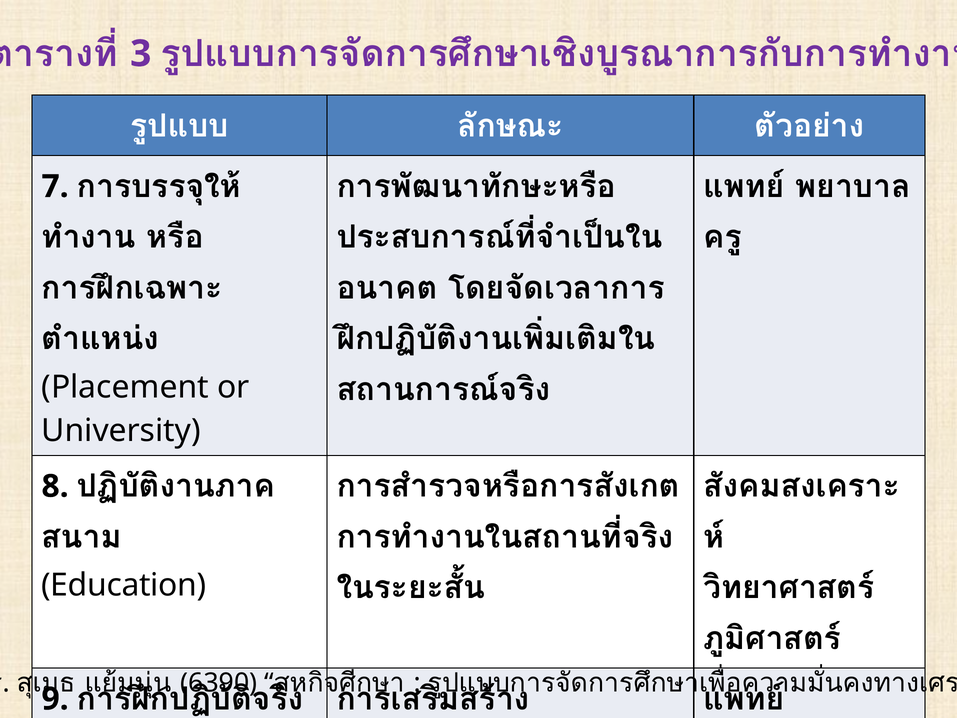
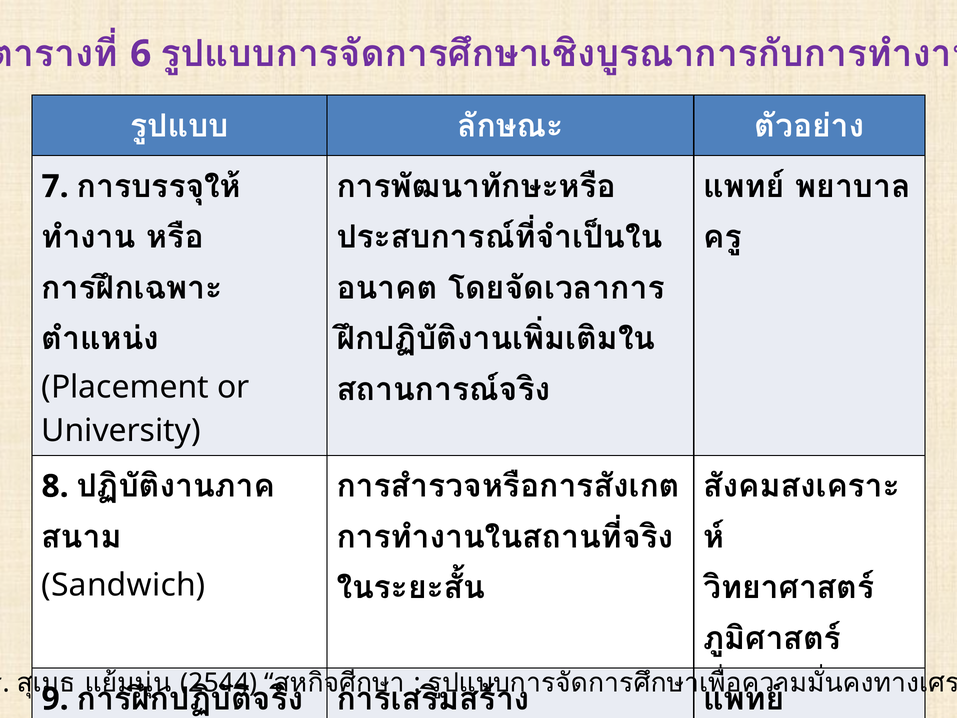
3: 3 -> 6
Education: Education -> Sandwich
6390: 6390 -> 2544
